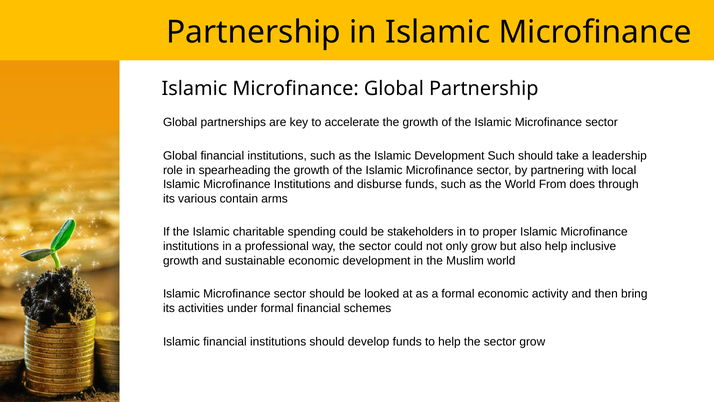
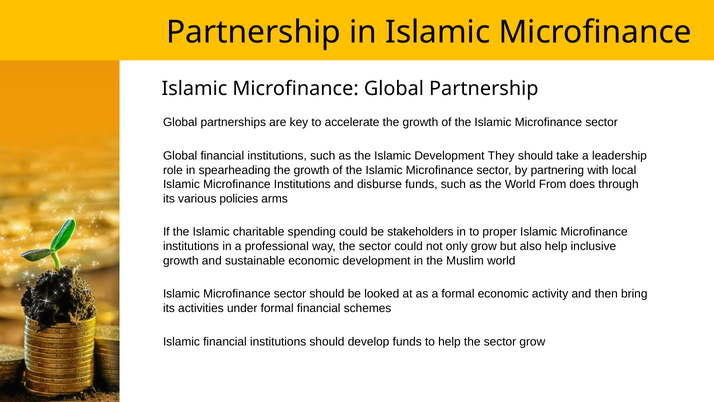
Development Such: Such -> They
contain: contain -> policies
